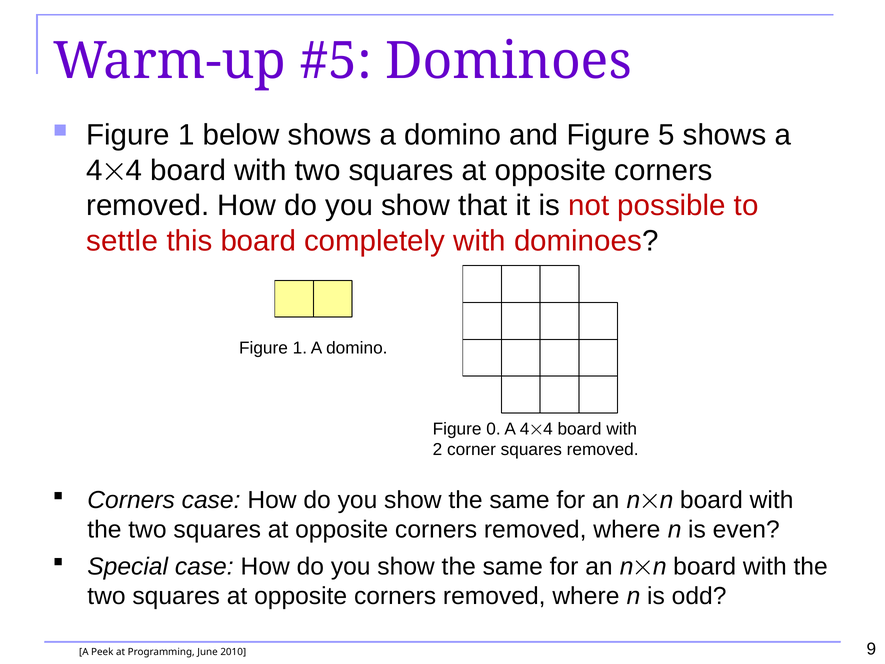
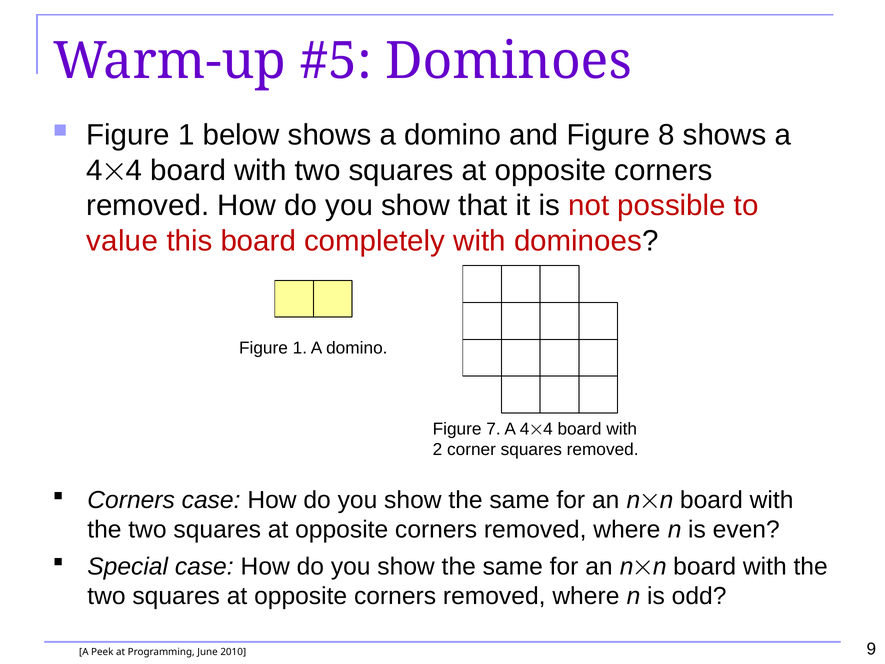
5: 5 -> 8
settle: settle -> value
0: 0 -> 7
